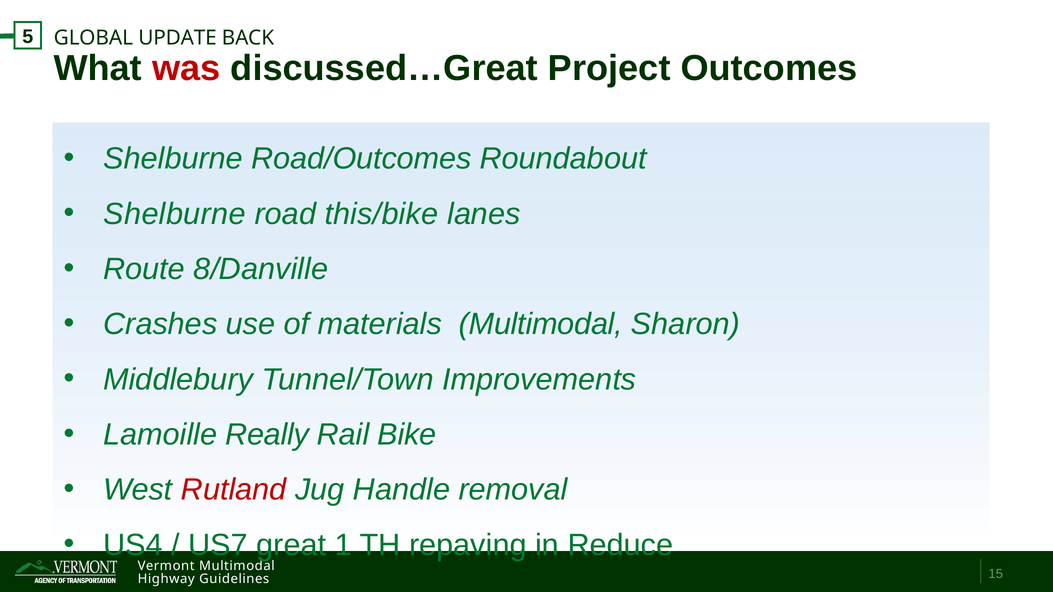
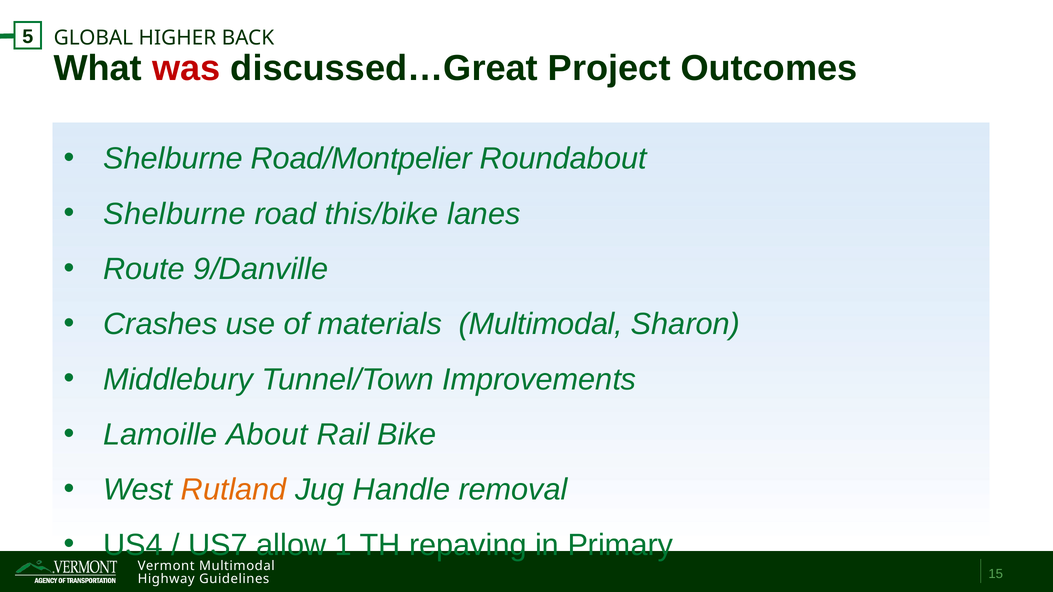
UPDATE: UPDATE -> HIGHER
Road/Outcomes: Road/Outcomes -> Road/Montpelier
8/Danville: 8/Danville -> 9/Danville
Really: Really -> About
Rutland colour: red -> orange
great: great -> allow
Reduce: Reduce -> Primary
